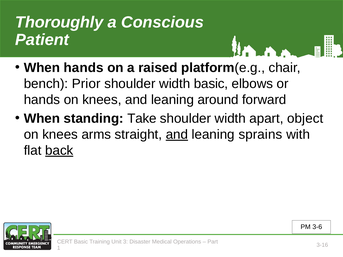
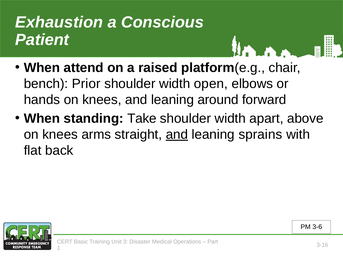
Thoroughly: Thoroughly -> Exhaustion
When hands: hands -> attend
width basic: basic -> open
object: object -> above
back underline: present -> none
